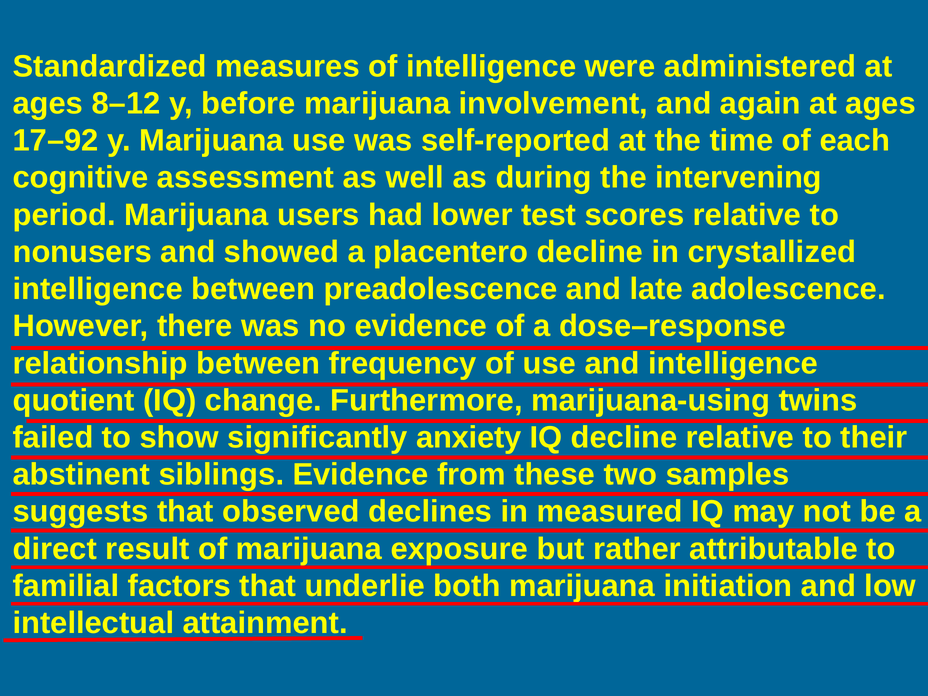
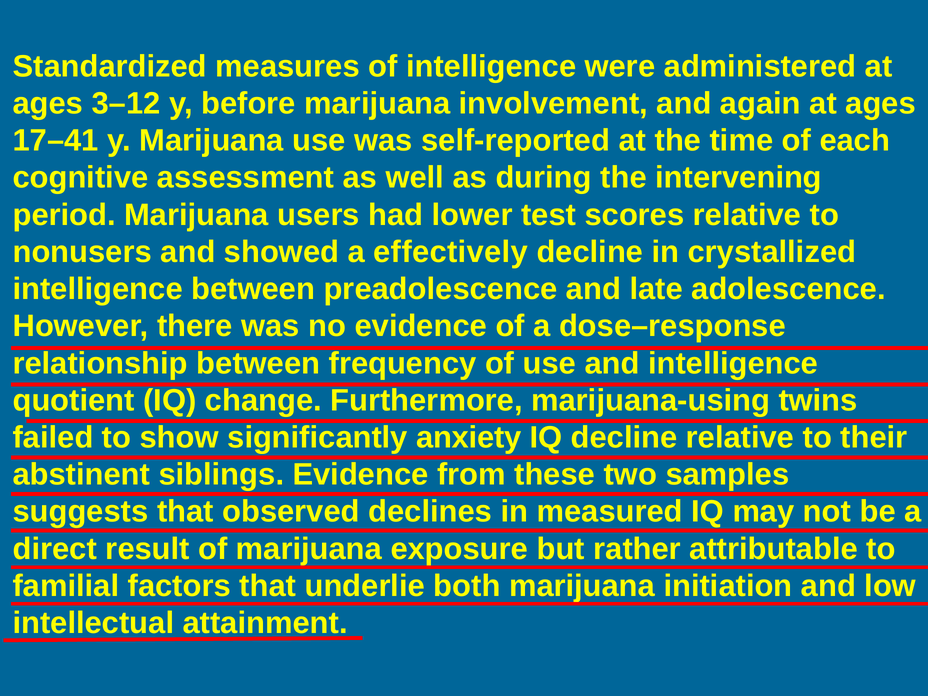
8–12: 8–12 -> 3–12
17–92: 17–92 -> 17–41
placentero: placentero -> effectively
